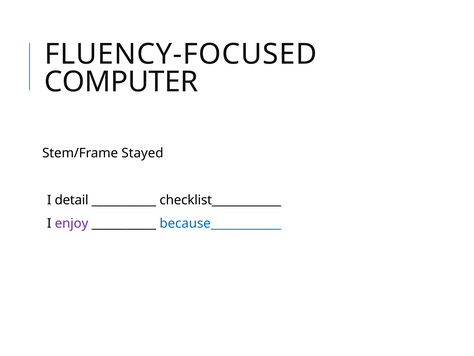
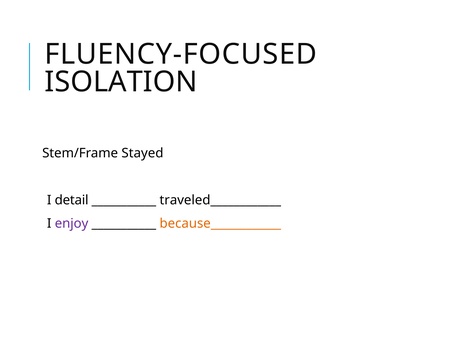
COMPUTER: COMPUTER -> ISOLATION
checklist____________: checklist____________ -> traveled____________
because____________ colour: blue -> orange
